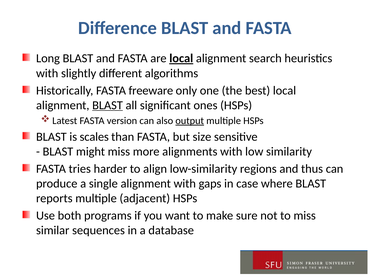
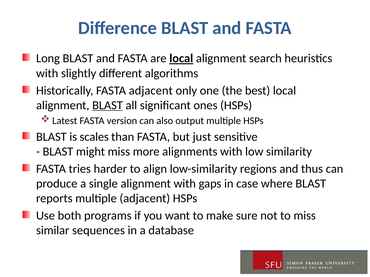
FASTA freeware: freeware -> adjacent
output underline: present -> none
size: size -> just
